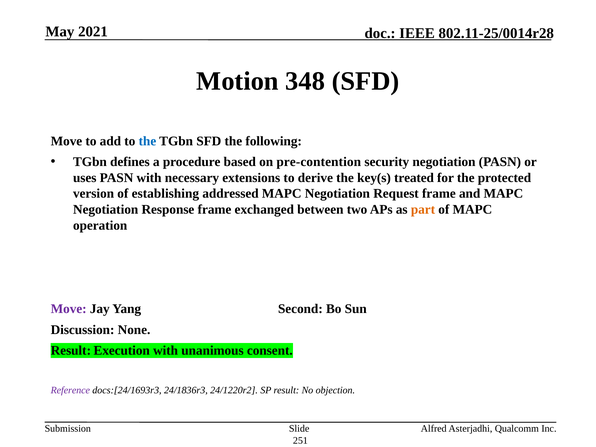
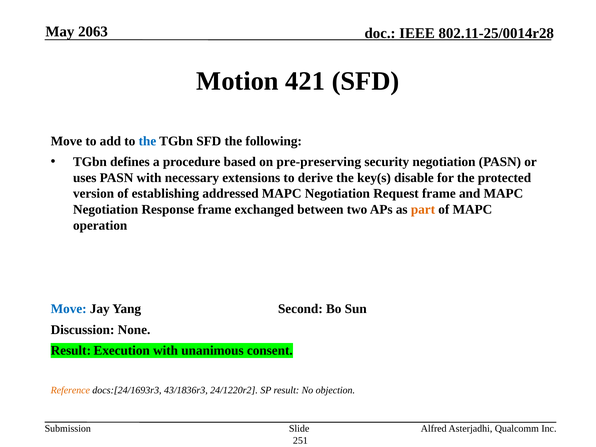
2021: 2021 -> 2063
348: 348 -> 421
pre-contention: pre-contention -> pre-preserving
treated: treated -> disable
Move at (69, 309) colour: purple -> blue
Reference colour: purple -> orange
24/1836r3: 24/1836r3 -> 43/1836r3
